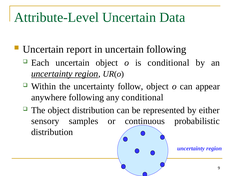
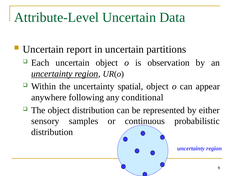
uncertain following: following -> partitions
is conditional: conditional -> observation
follow: follow -> spatial
